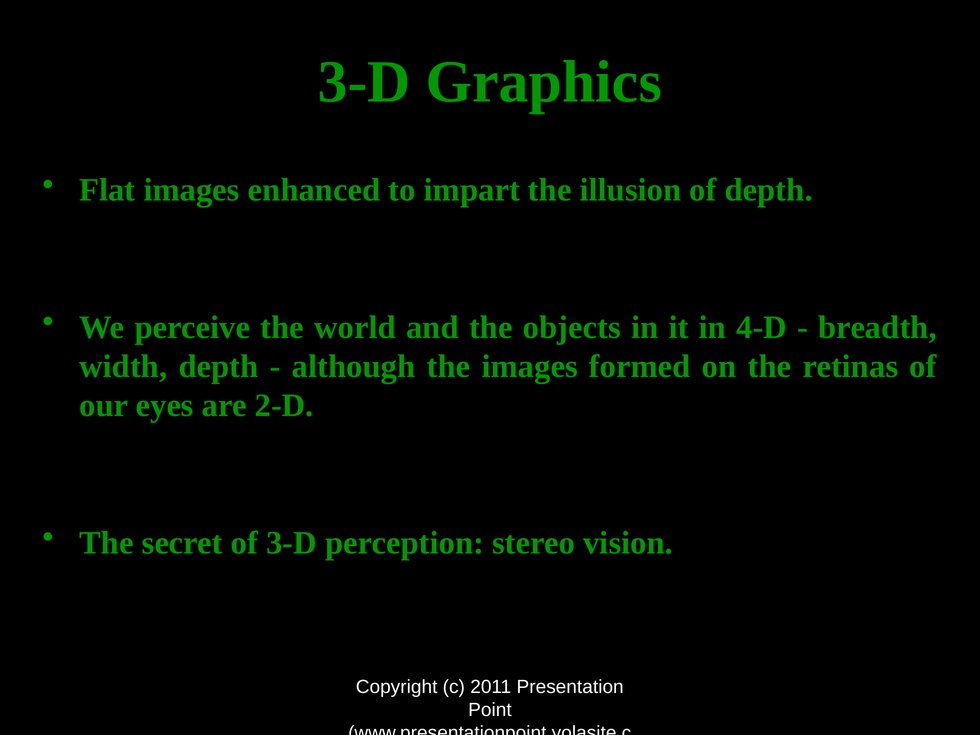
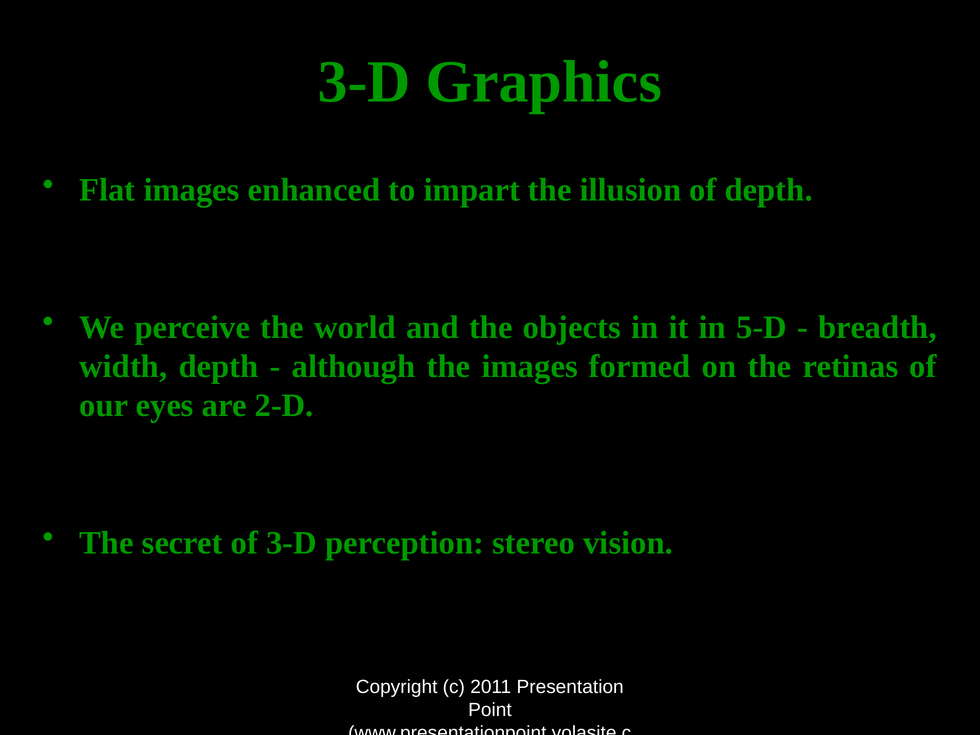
4-D: 4-D -> 5-D
